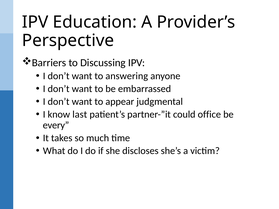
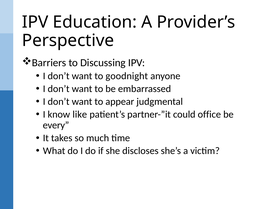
answering: answering -> goodnight
last: last -> like
